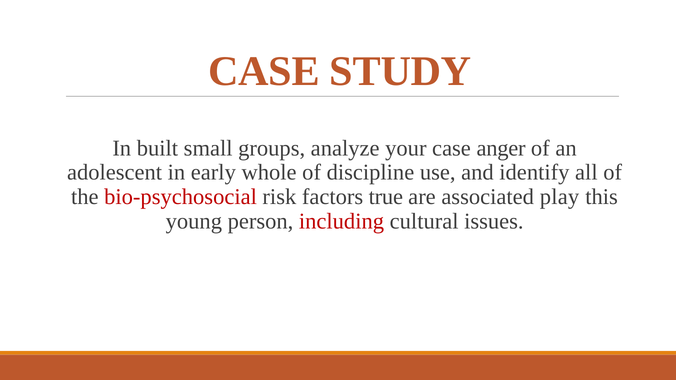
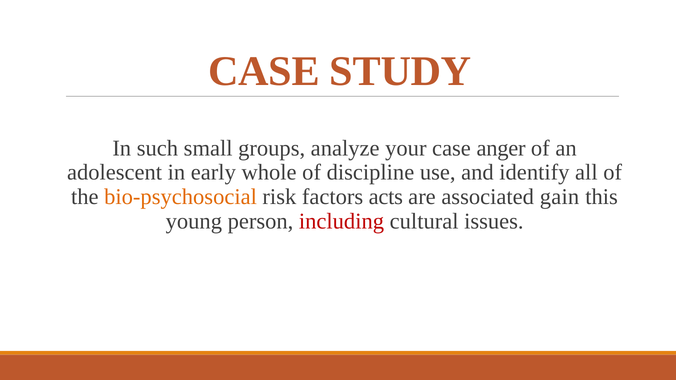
built: built -> such
bio-psychosocial colour: red -> orange
true: true -> acts
play: play -> gain
